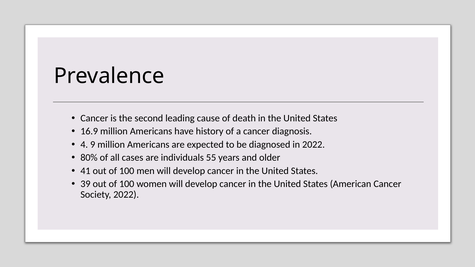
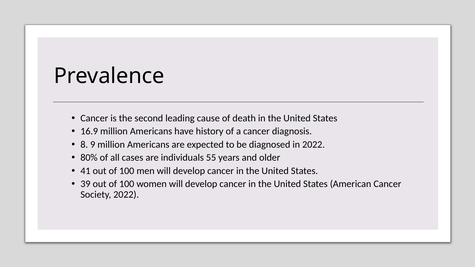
4: 4 -> 8
